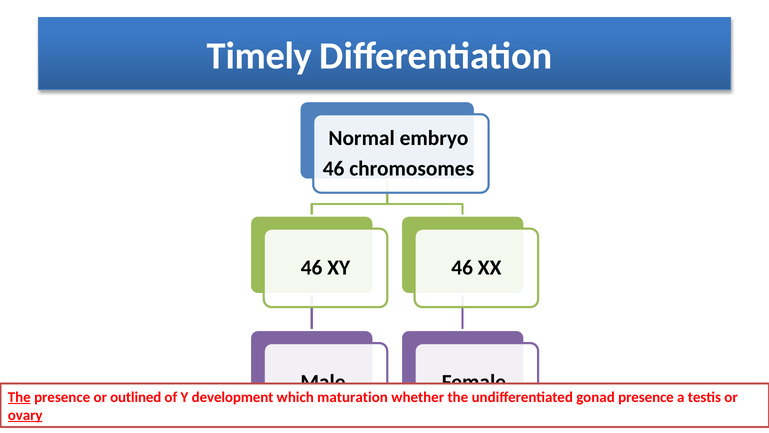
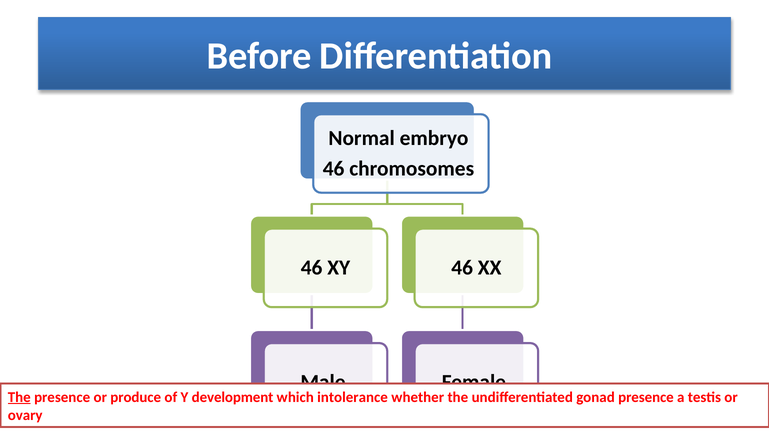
Timely: Timely -> Before
outlined: outlined -> produce
maturation: maturation -> intolerance
ovary underline: present -> none
